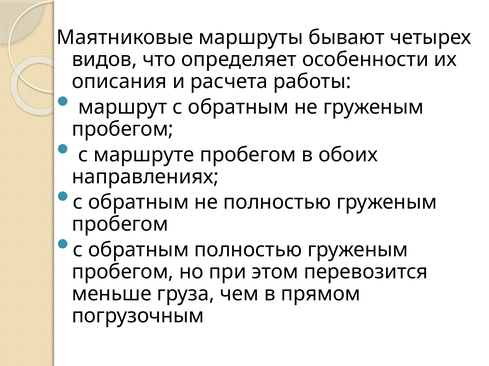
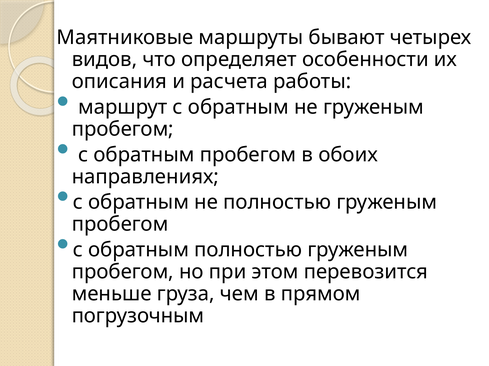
маршруте at (144, 155): маршруте -> обратным
